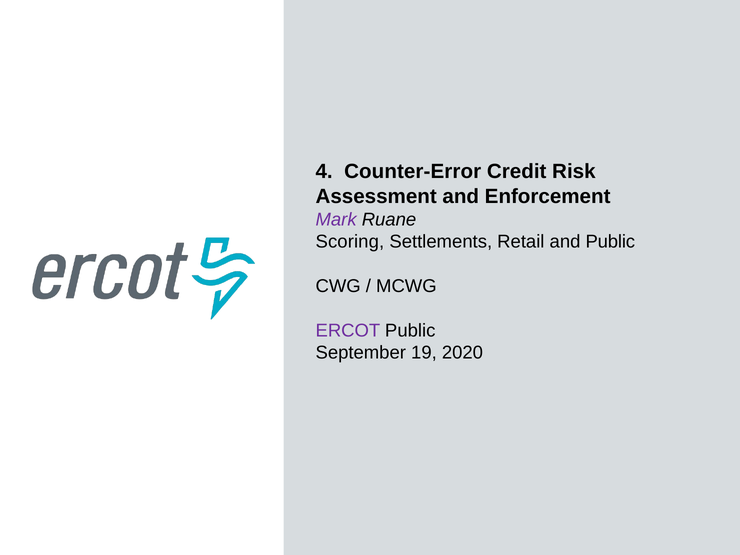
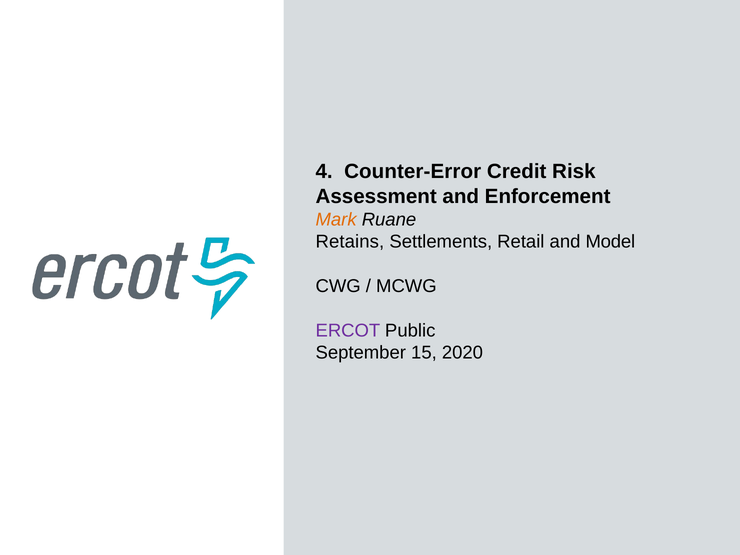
Mark colour: purple -> orange
Scoring: Scoring -> Retains
and Public: Public -> Model
19: 19 -> 15
